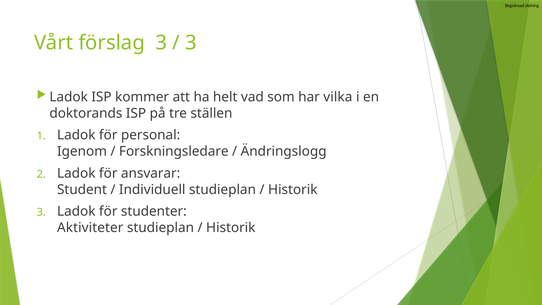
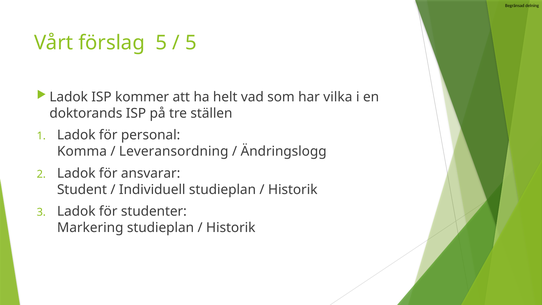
förslag 3: 3 -> 5
3 at (191, 43): 3 -> 5
Igenom: Igenom -> Komma
Forskningsledare: Forskningsledare -> Leveransordning
Aktiviteter: Aktiviteter -> Markering
